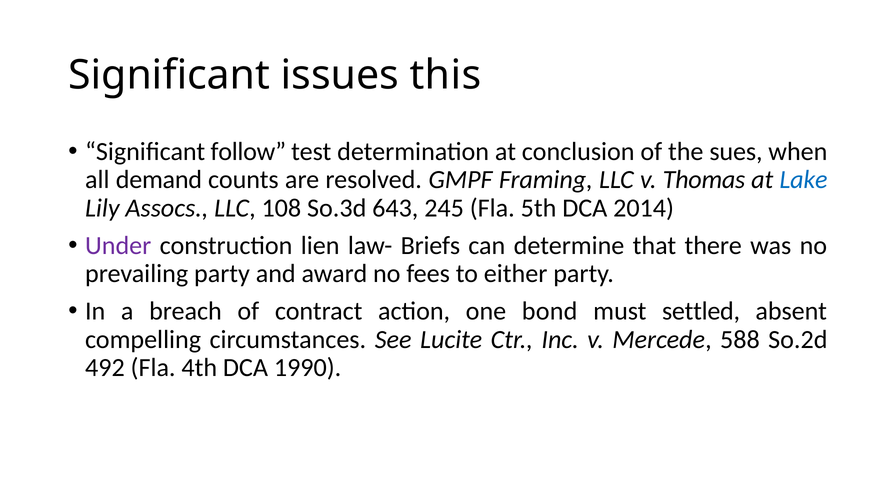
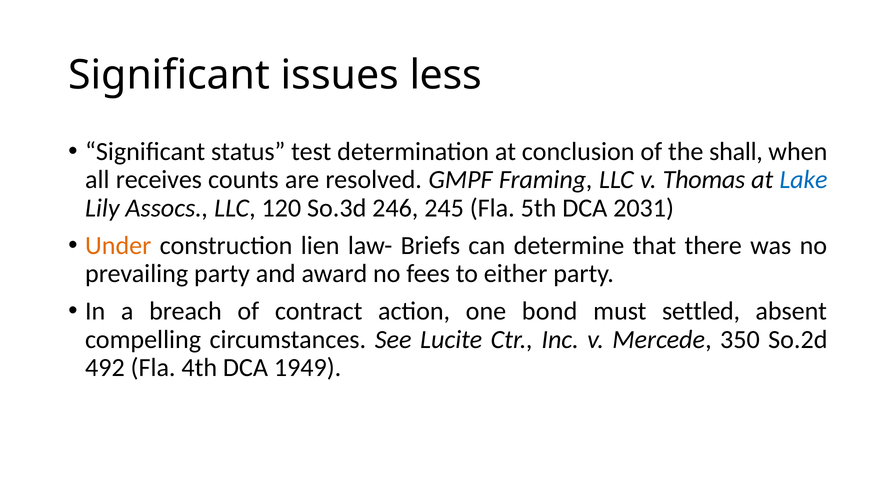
this: this -> less
follow: follow -> status
sues: sues -> shall
demand: demand -> receives
108: 108 -> 120
643: 643 -> 246
2014: 2014 -> 2031
Under colour: purple -> orange
588: 588 -> 350
1990: 1990 -> 1949
